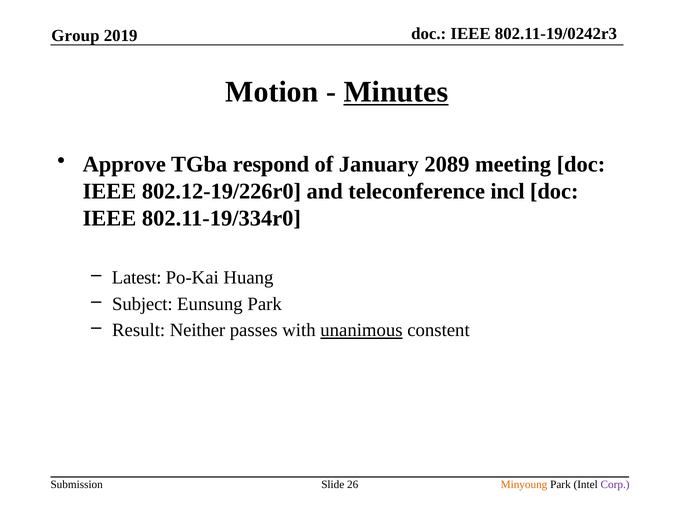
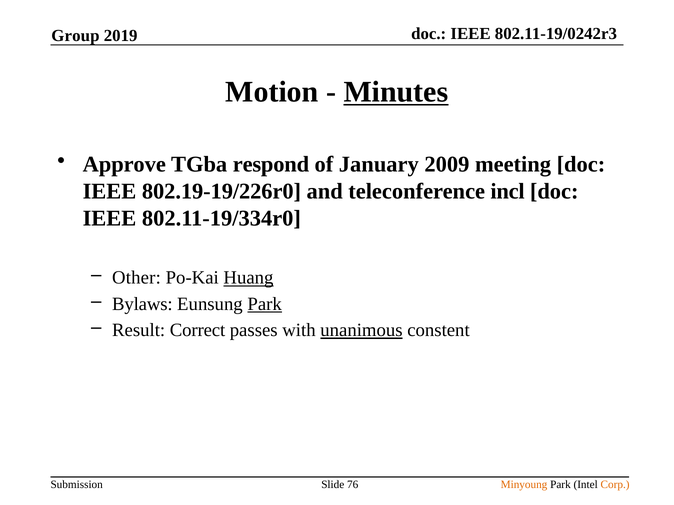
2089: 2089 -> 2009
802.12-19/226r0: 802.12-19/226r0 -> 802.19-19/226r0
Latest: Latest -> Other
Huang underline: none -> present
Subject: Subject -> Bylaws
Park at (265, 304) underline: none -> present
Neither: Neither -> Correct
26: 26 -> 76
Corp colour: purple -> orange
